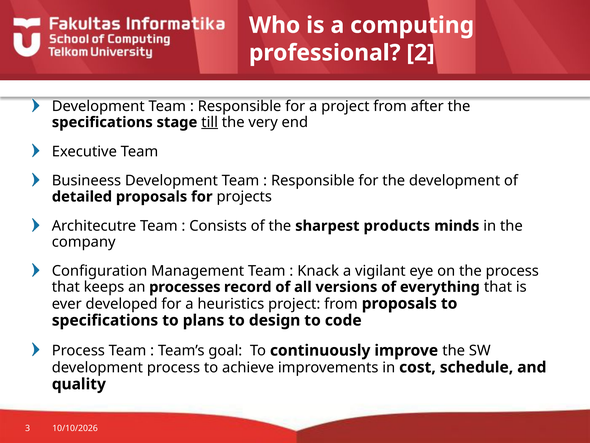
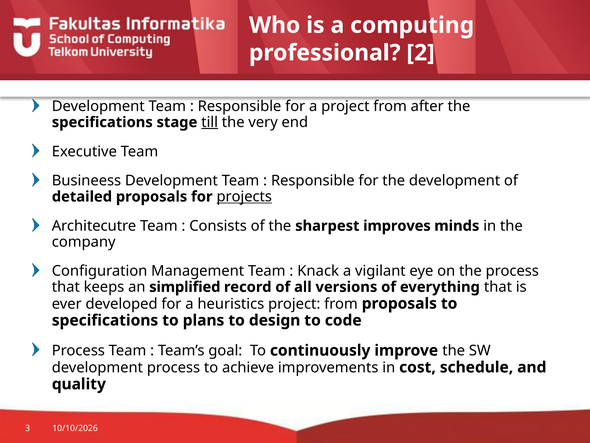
projects underline: none -> present
products: products -> improves
processes: processes -> simplified
